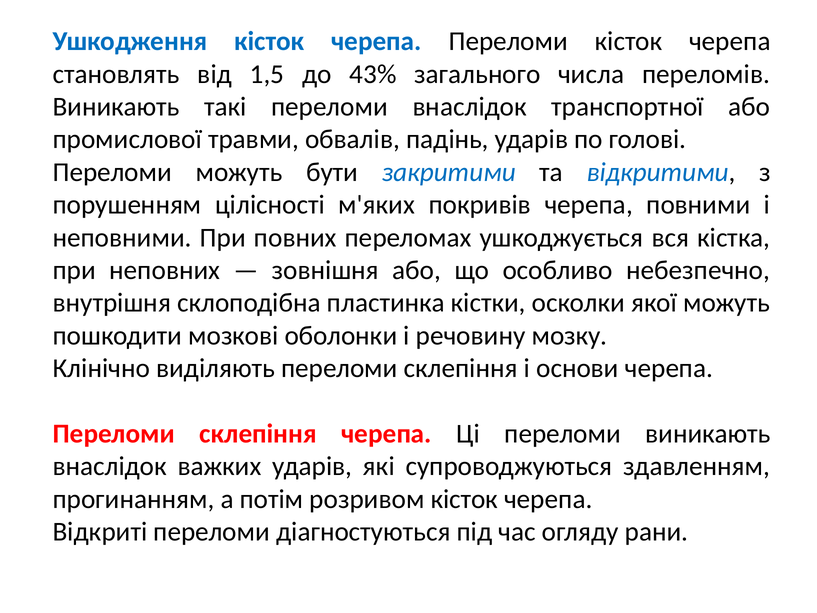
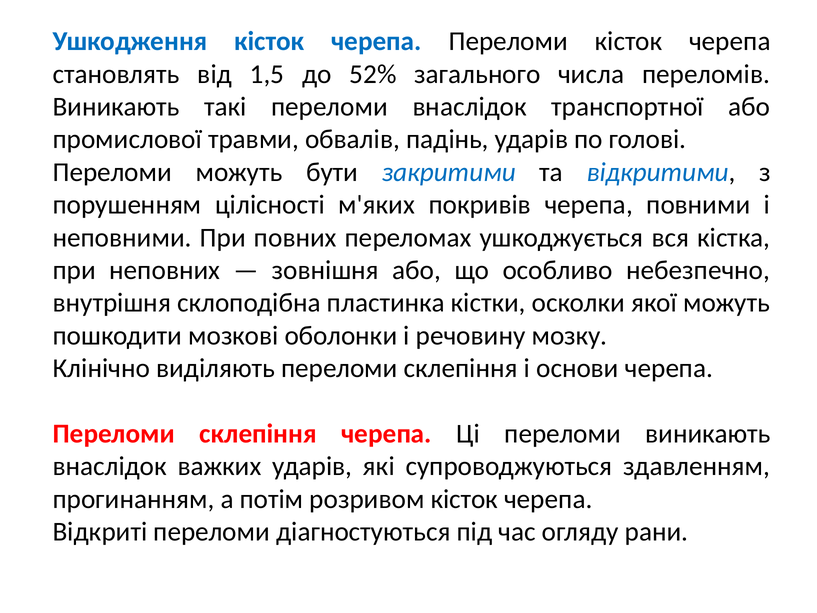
43%: 43% -> 52%
